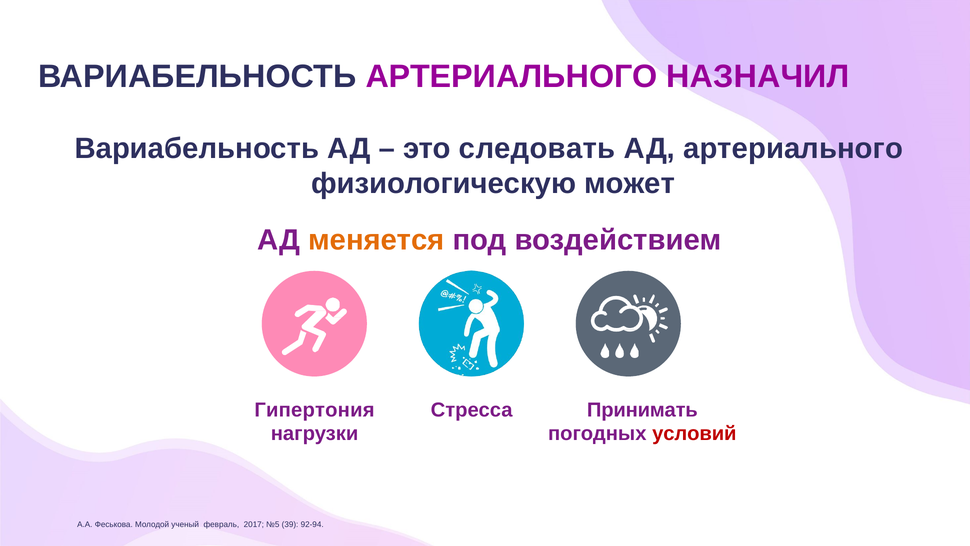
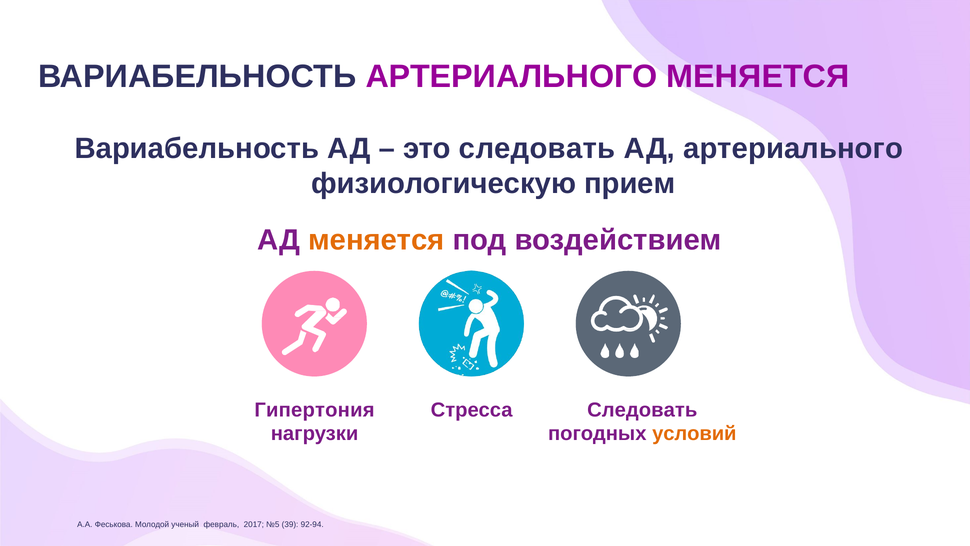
АРТЕРИАЛЬНОГО НАЗНАЧИЛ: НАЗНАЧИЛ -> МЕНЯЕТСЯ
может: может -> прием
Стресса Принимать: Принимать -> Следовать
условий colour: red -> orange
